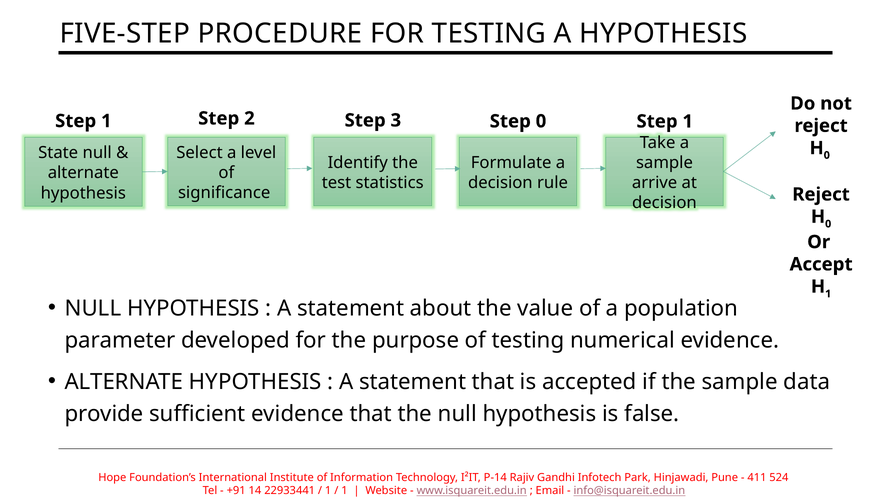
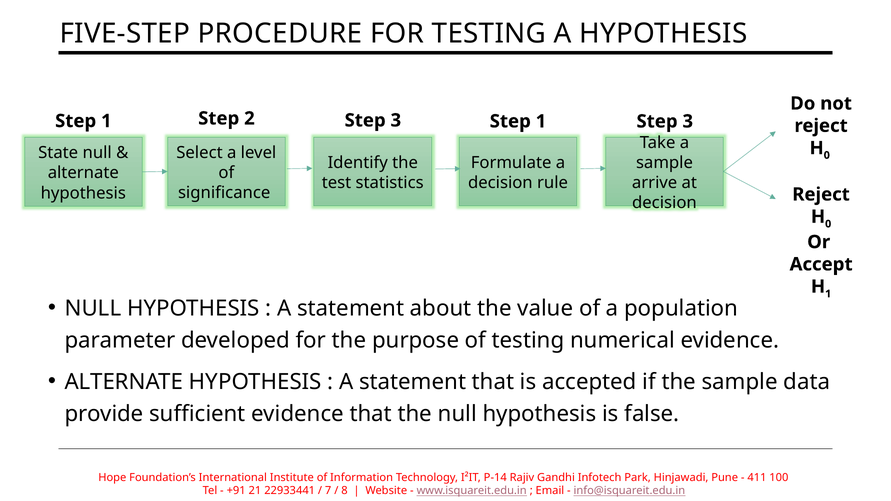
3 Step 0: 0 -> 1
1 at (688, 121): 1 -> 3
524: 524 -> 100
14: 14 -> 21
1 at (328, 491): 1 -> 7
1 at (345, 491): 1 -> 8
